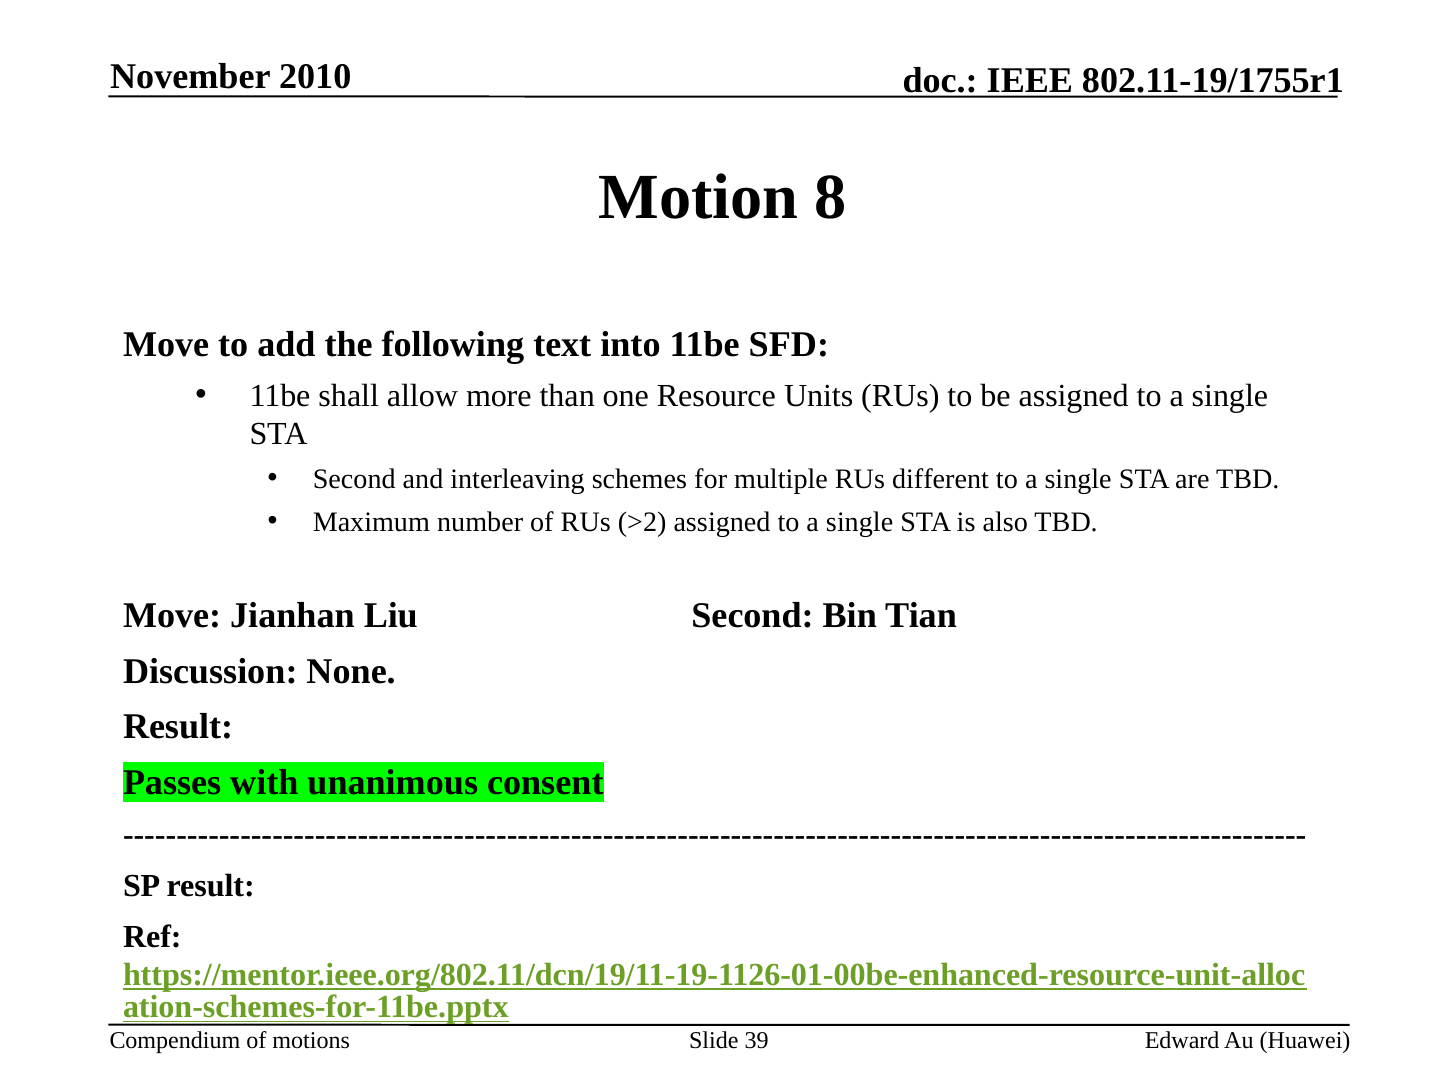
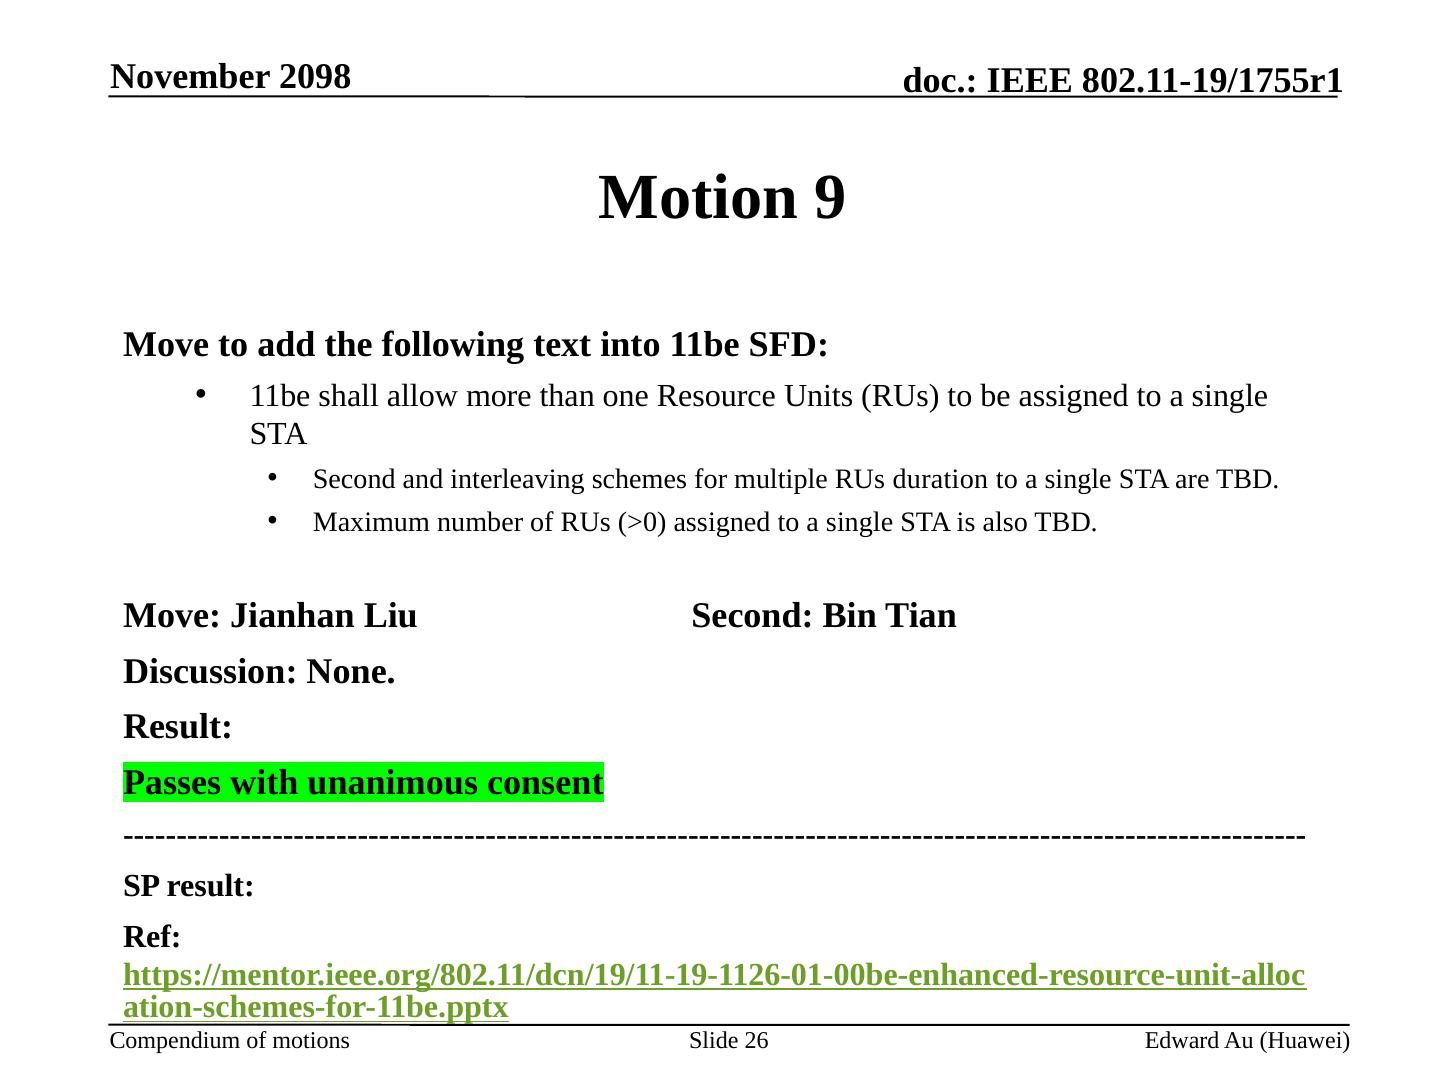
2010: 2010 -> 2098
8: 8 -> 9
different: different -> duration
>2: >2 -> >0
39: 39 -> 26
